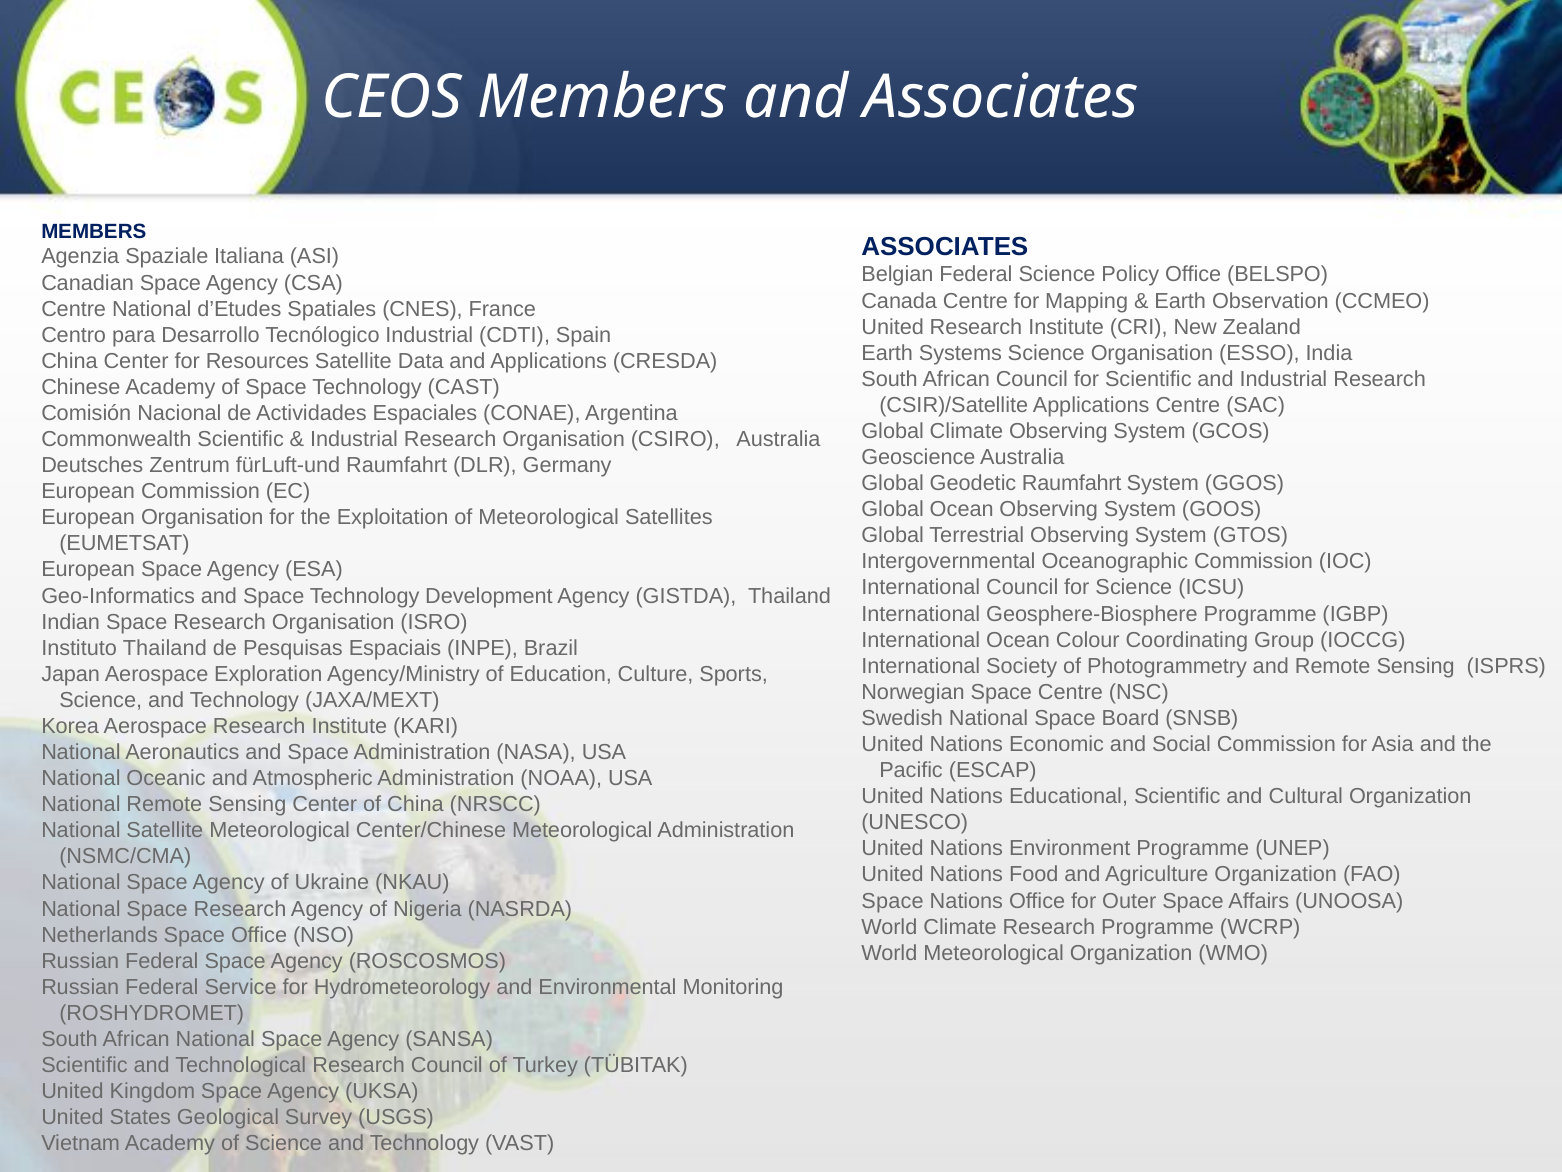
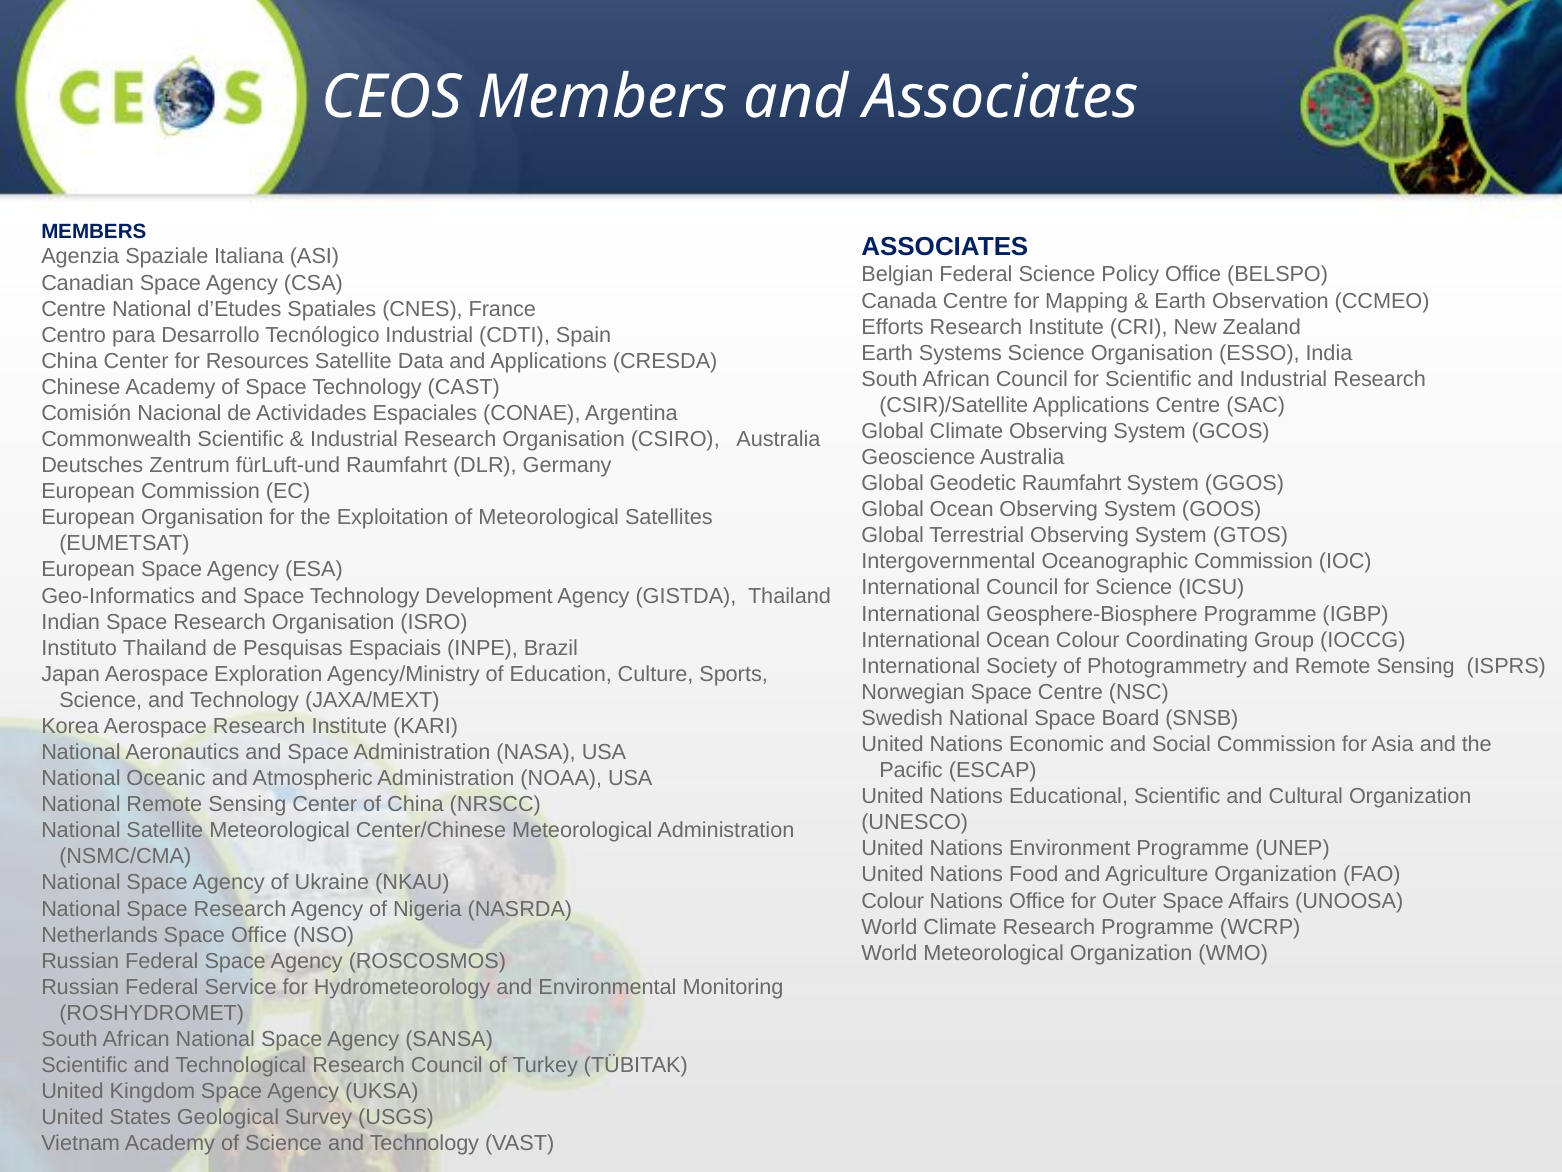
United at (893, 327): United -> Efforts
Space at (893, 900): Space -> Colour
